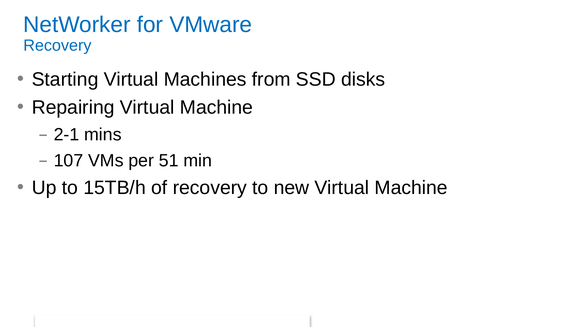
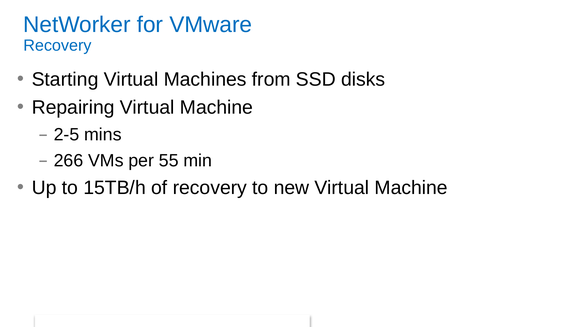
2-1: 2-1 -> 2-5
107: 107 -> 266
51: 51 -> 55
